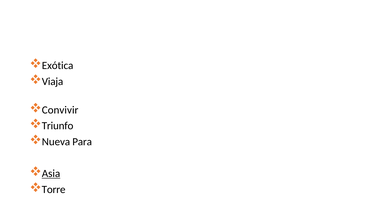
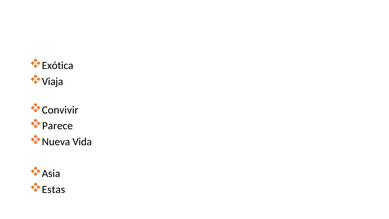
Triunfo: Triunfo -> Parece
Para: Para -> Vida
Asia underline: present -> none
Torre: Torre -> Estas
